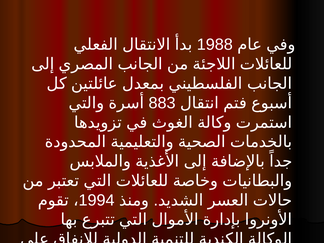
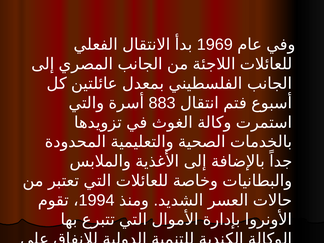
1988: 1988 -> 1969
